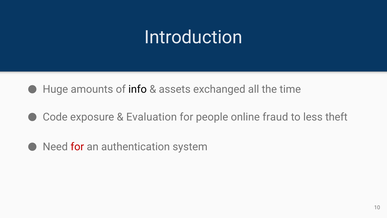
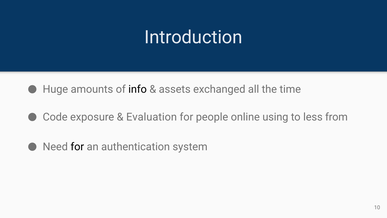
fraud: fraud -> using
theft: theft -> from
for at (77, 147) colour: red -> black
